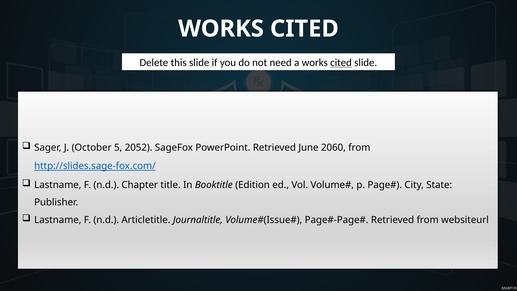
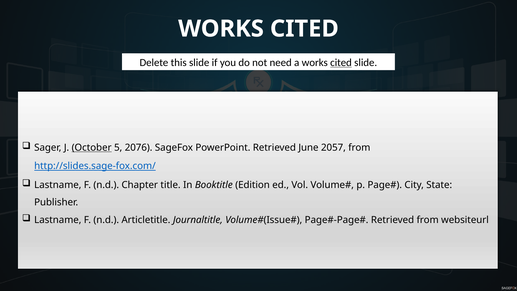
October underline: none -> present
2052: 2052 -> 2076
2060: 2060 -> 2057
